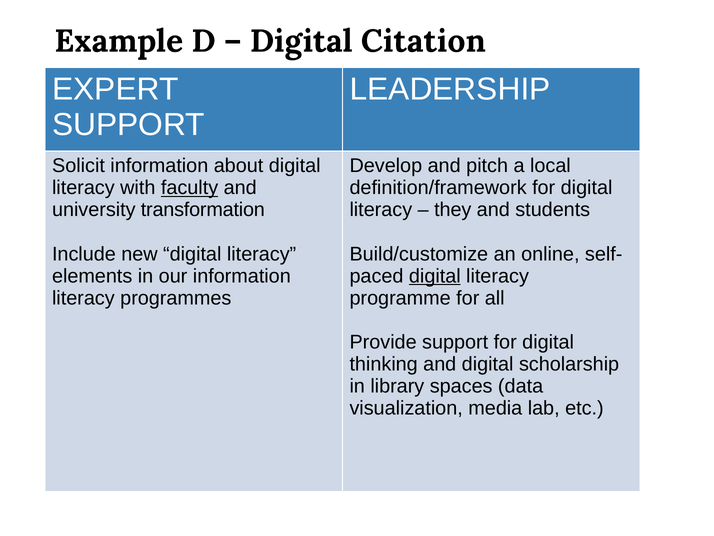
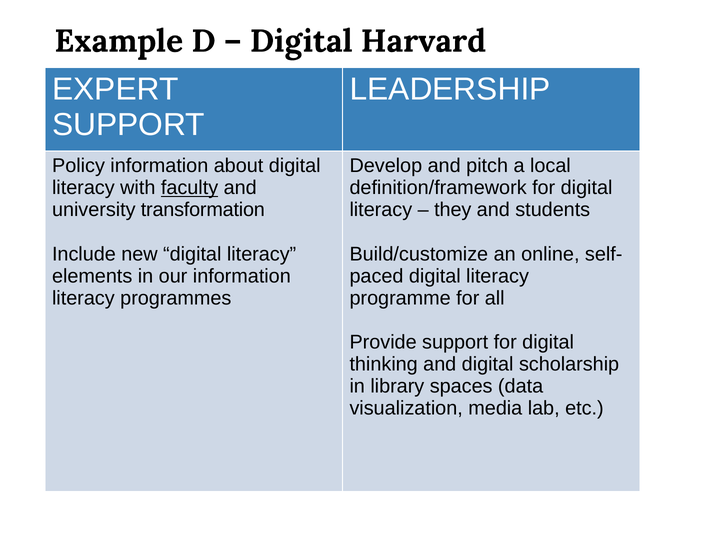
Citation: Citation -> Harvard
Solicit: Solicit -> Policy
digital at (435, 276) underline: present -> none
